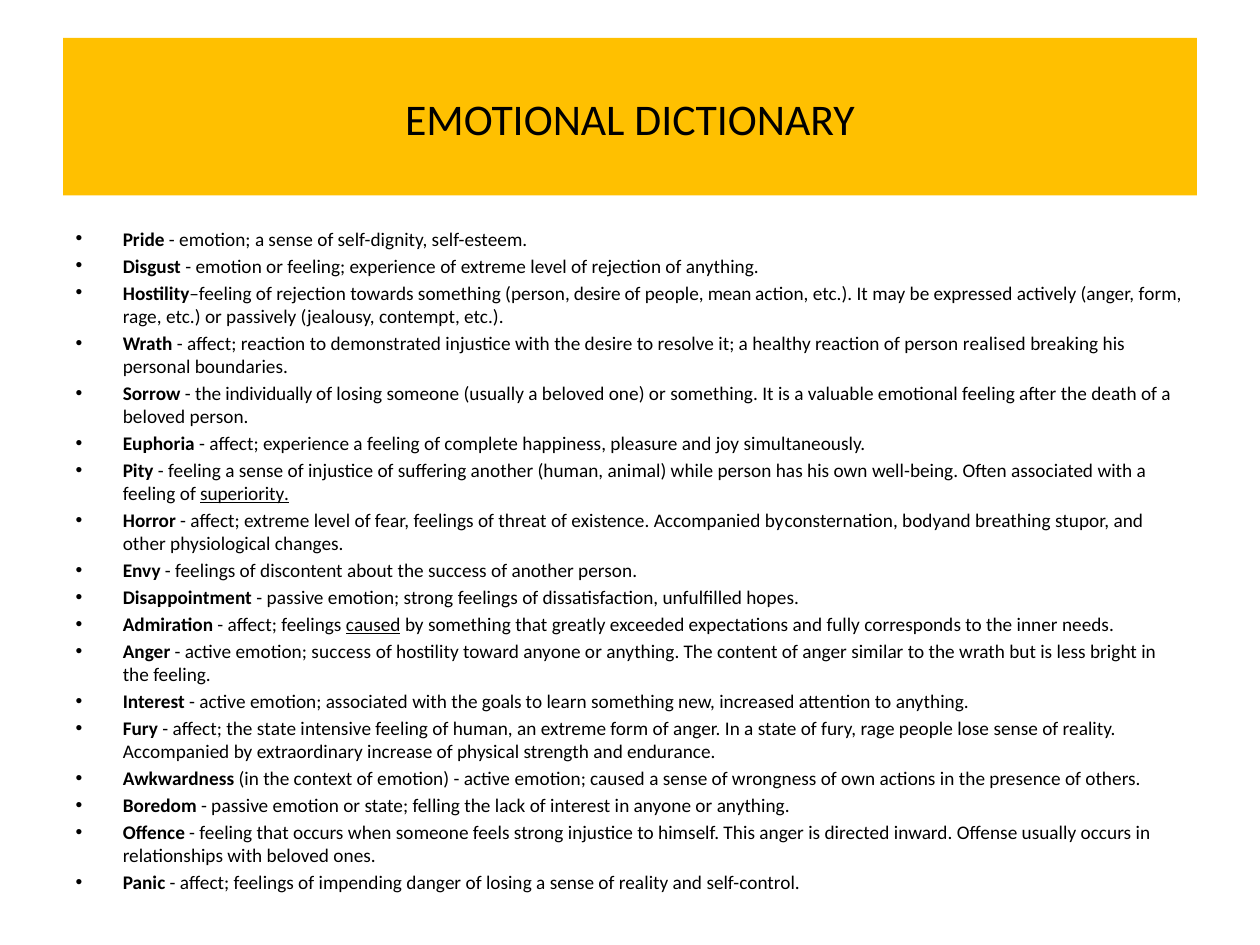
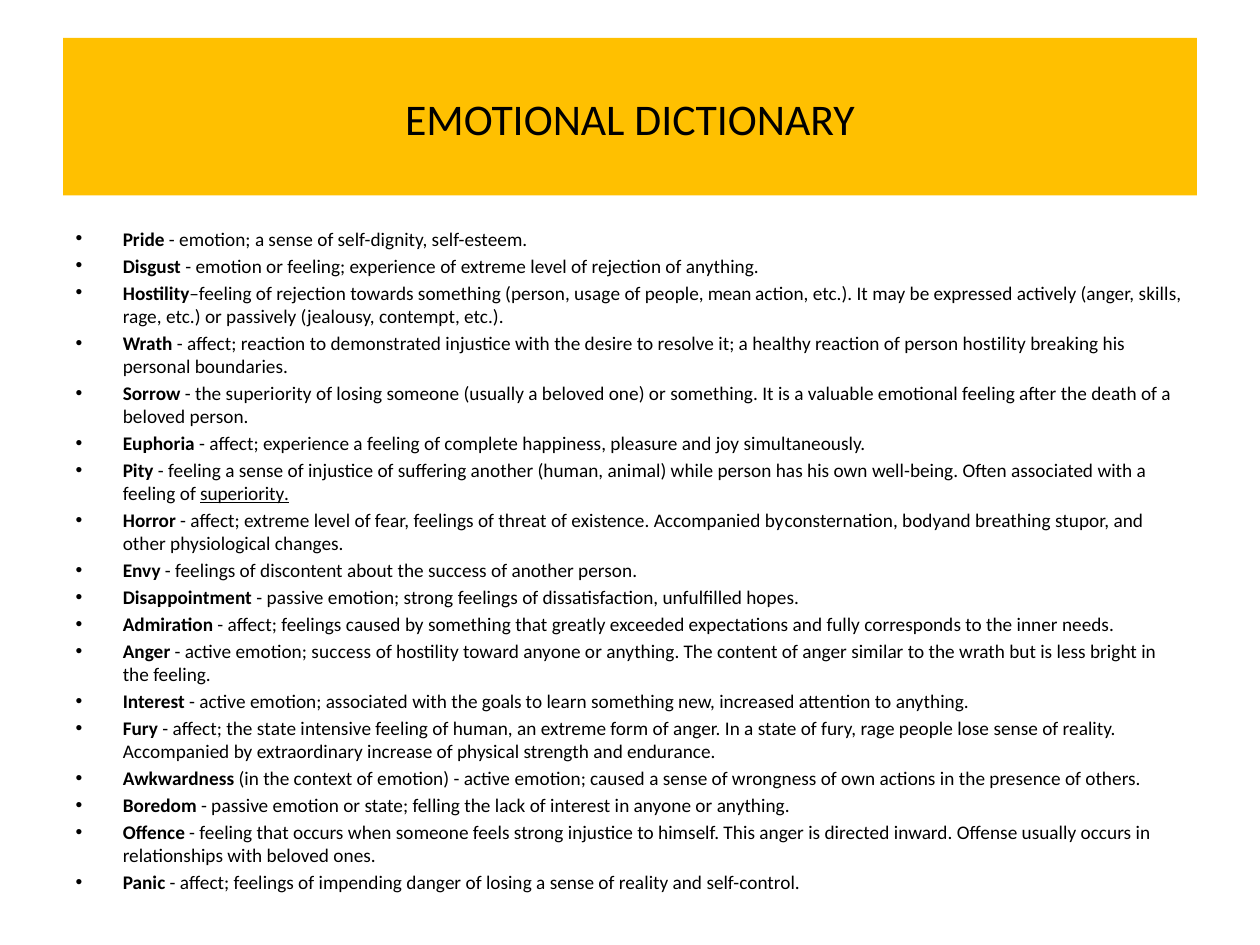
person desire: desire -> usage
anger form: form -> skills
person realised: realised -> hostility
the individually: individually -> superiority
caused at (373, 625) underline: present -> none
